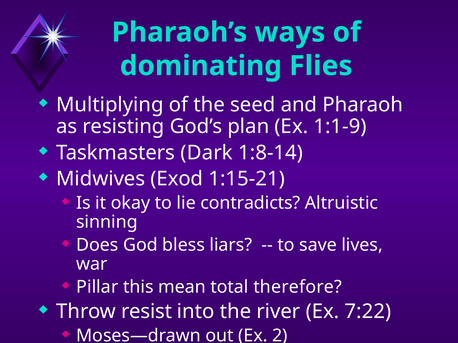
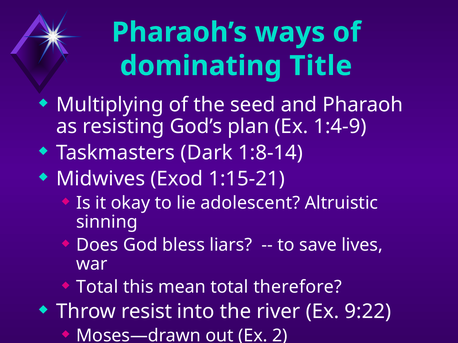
Flies: Flies -> Title
1:1-9: 1:1-9 -> 1:4-9
contradicts: contradicts -> adolescent
Pillar at (97, 287): Pillar -> Total
7:22: 7:22 -> 9:22
